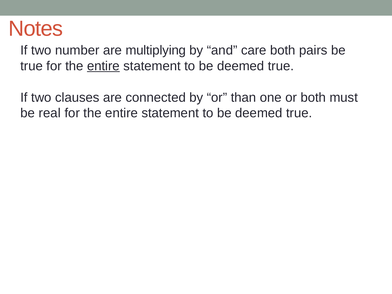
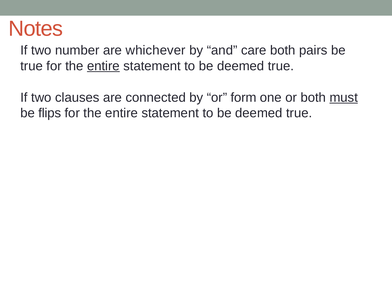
multiplying: multiplying -> whichever
than: than -> form
must underline: none -> present
real: real -> flips
